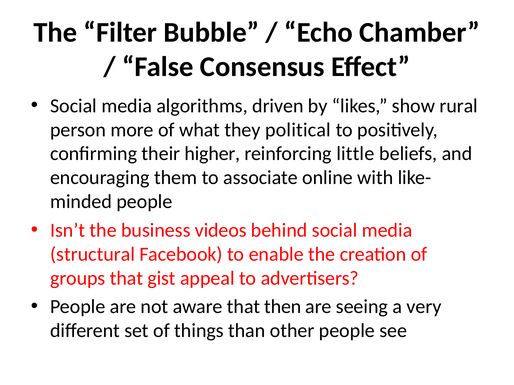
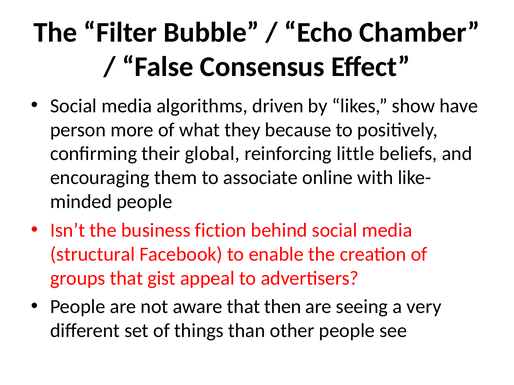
rural: rural -> have
political: political -> because
higher: higher -> global
videos: videos -> fiction
